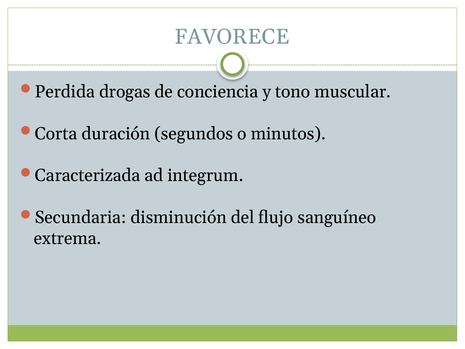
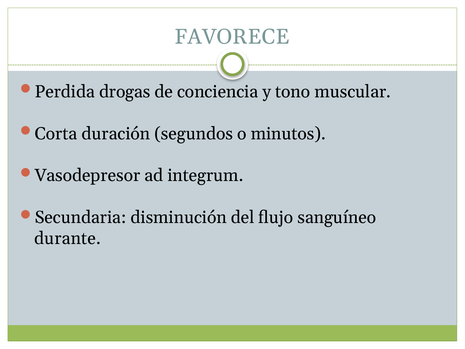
Caracterizada: Caracterizada -> Vasodepresor
extrema: extrema -> durante
